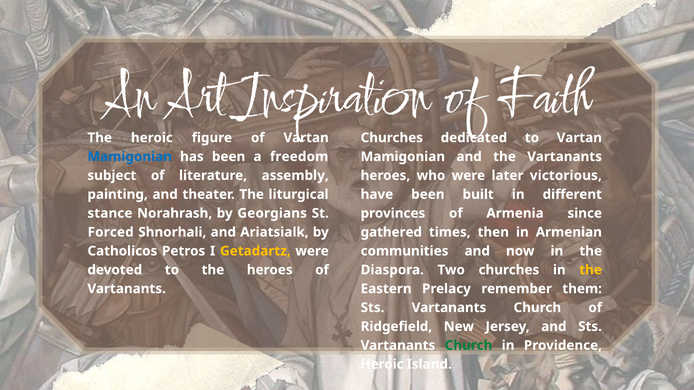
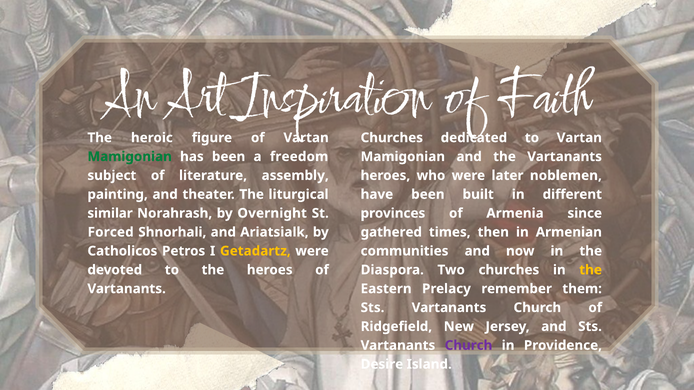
Mamigonian at (130, 157) colour: blue -> green
victorious: victorious -> noblemen
stance: stance -> similar
Georgians: Georgians -> Overnight
Church at (468, 346) colour: green -> purple
Heroic at (382, 365): Heroic -> Desire
